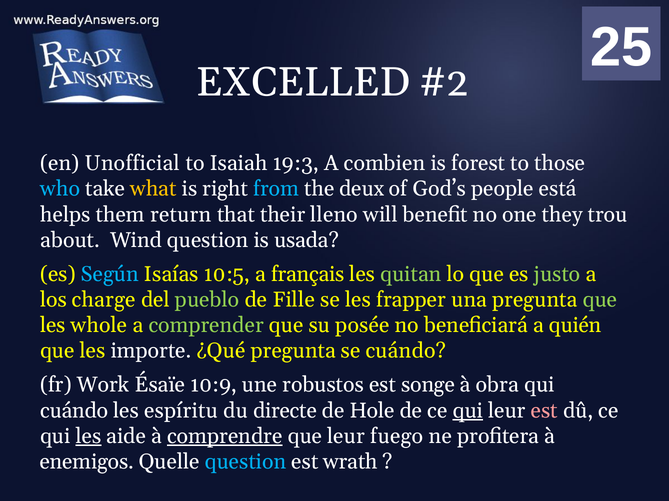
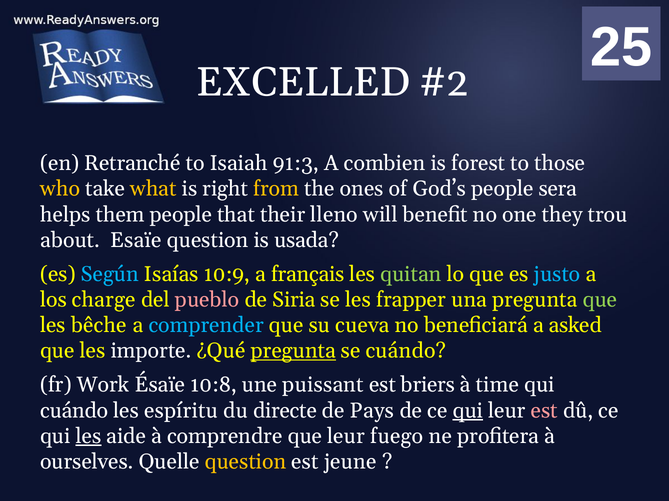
Unofficial: Unofficial -> Retranché
19:3: 19:3 -> 91:3
who colour: light blue -> yellow
from colour: light blue -> yellow
deux: deux -> ones
está: está -> sera
them return: return -> people
Wind: Wind -> Esaïe
10:5: 10:5 -> 10:9
justo colour: light green -> light blue
pueblo colour: light green -> pink
Fille: Fille -> Siria
whole: whole -> bêche
comprender colour: light green -> light blue
posée: posée -> cueva
quién: quién -> asked
pregunta at (293, 351) underline: none -> present
10:9: 10:9 -> 10:8
robustos: robustos -> puissant
songe: songe -> briers
obra: obra -> time
Hole: Hole -> Pays
comprendre underline: present -> none
enemigos: enemigos -> ourselves
question at (246, 462) colour: light blue -> yellow
wrath: wrath -> jeune
